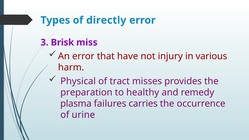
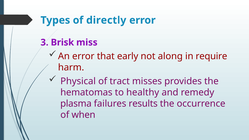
have: have -> early
injury: injury -> along
various: various -> require
preparation: preparation -> hematomas
carries: carries -> results
urine: urine -> when
